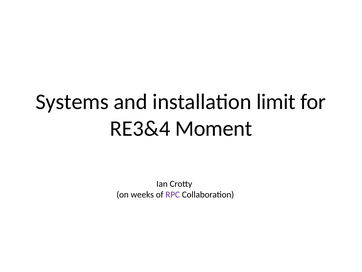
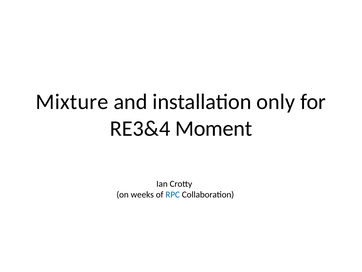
Systems: Systems -> Mixture
limit: limit -> only
RPC colour: purple -> blue
